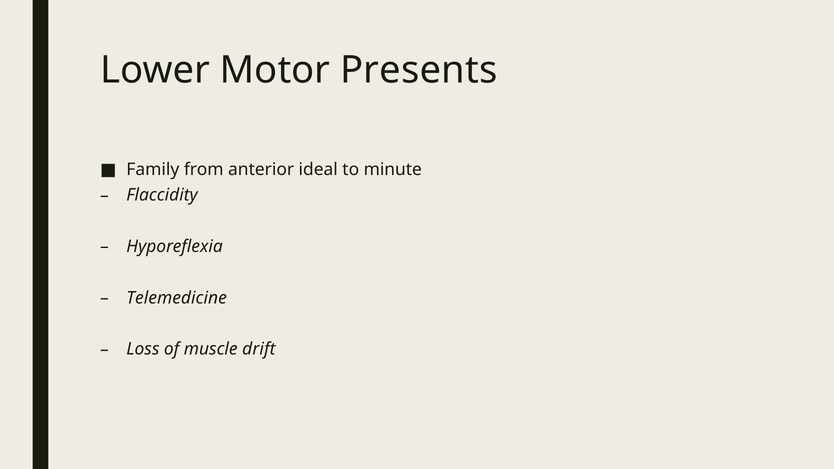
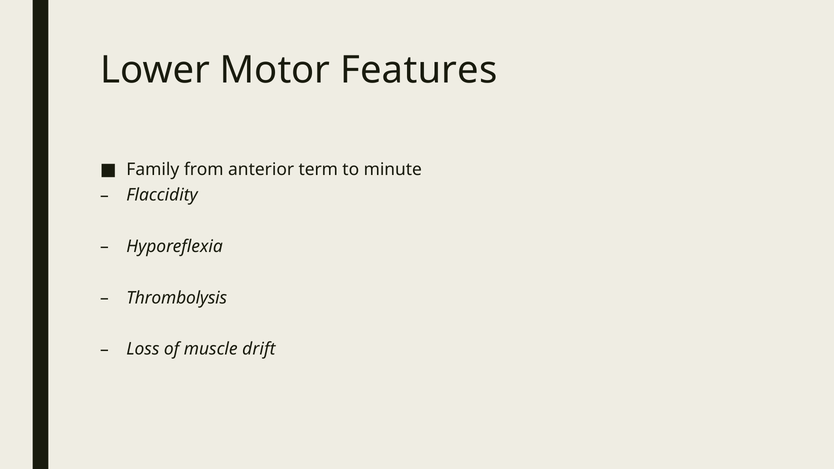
Presents: Presents -> Features
ideal: ideal -> term
Telemedicine: Telemedicine -> Thrombolysis
